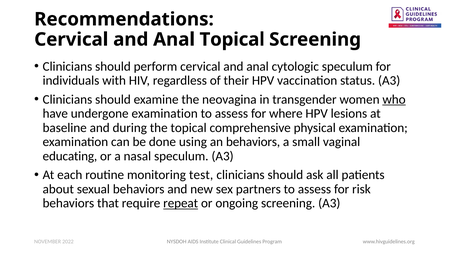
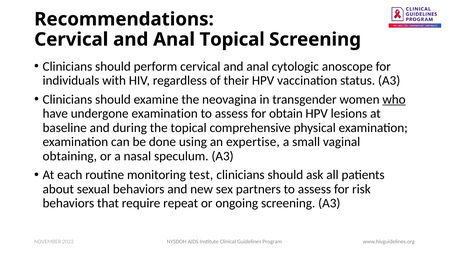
cytologic speculum: speculum -> anoscope
where: where -> obtain
an behaviors: behaviors -> expertise
educating: educating -> obtaining
repeat underline: present -> none
